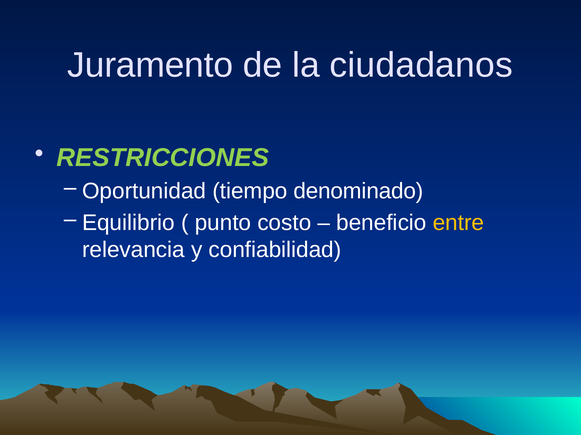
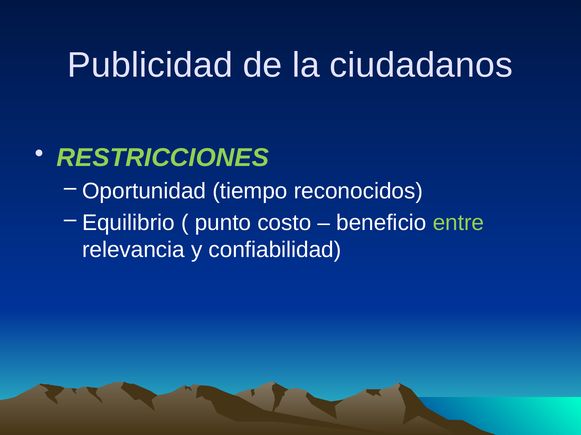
Juramento: Juramento -> Publicidad
denominado: denominado -> reconocidos
entre colour: yellow -> light green
